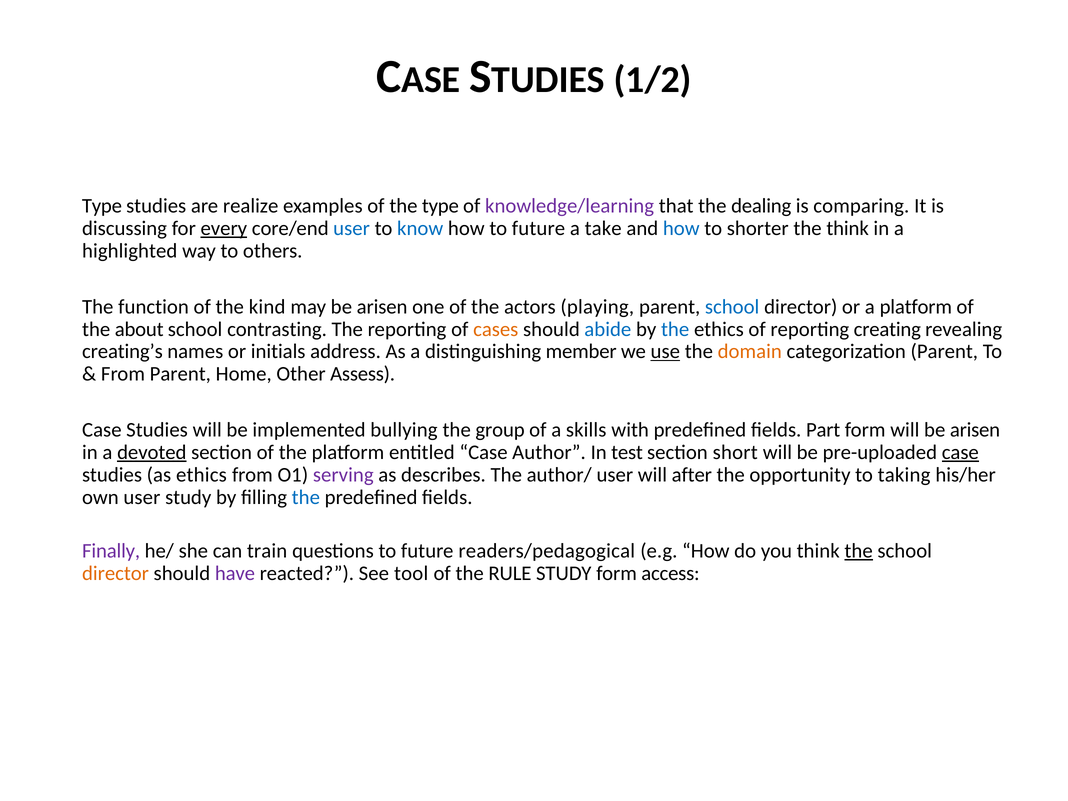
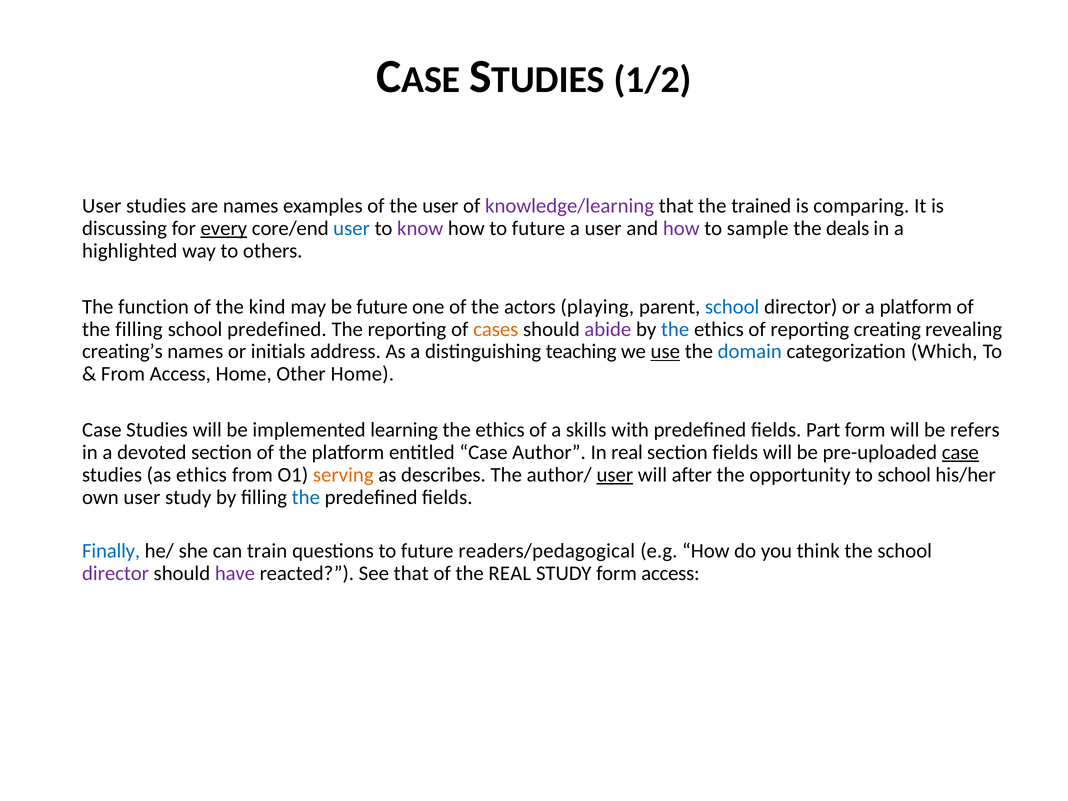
Type at (102, 206): Type -> User
are realize: realize -> names
the type: type -> user
dealing: dealing -> trained
know colour: blue -> purple
a take: take -> user
how at (681, 228) colour: blue -> purple
shorter: shorter -> sample
the think: think -> deals
may be arisen: arisen -> future
the about: about -> filling
school contrasting: contrasting -> predefined
abide colour: blue -> purple
member: member -> teaching
domain colour: orange -> blue
categorization Parent: Parent -> Which
From Parent: Parent -> Access
Other Assess: Assess -> Home
bullying: bullying -> learning
group at (500, 430): group -> ethics
will be arisen: arisen -> refers
devoted underline: present -> none
In test: test -> real
section short: short -> fields
serving colour: purple -> orange
user at (615, 475) underline: none -> present
to taking: taking -> school
Finally colour: purple -> blue
the at (859, 551) underline: present -> none
director at (116, 573) colour: orange -> purple
See tool: tool -> that
the RULE: RULE -> REAL
